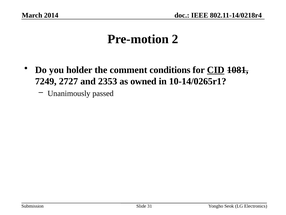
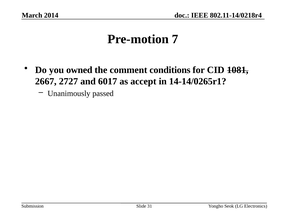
2: 2 -> 7
holder: holder -> owned
CID underline: present -> none
7249: 7249 -> 2667
2353: 2353 -> 6017
owned: owned -> accept
10-14/0265r1: 10-14/0265r1 -> 14-14/0265r1
